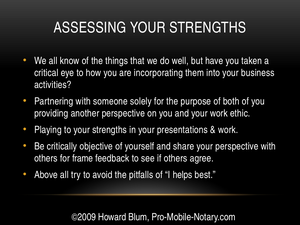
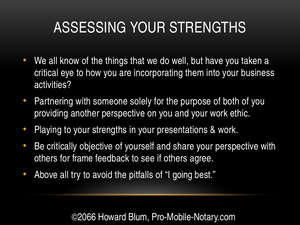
helps: helps -> going
©2009: ©2009 -> ©2066
